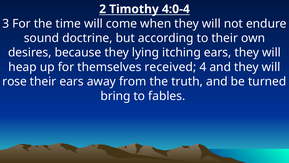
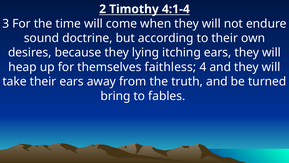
4:0-4: 4:0-4 -> 4:1-4
received: received -> faithless
rose: rose -> take
